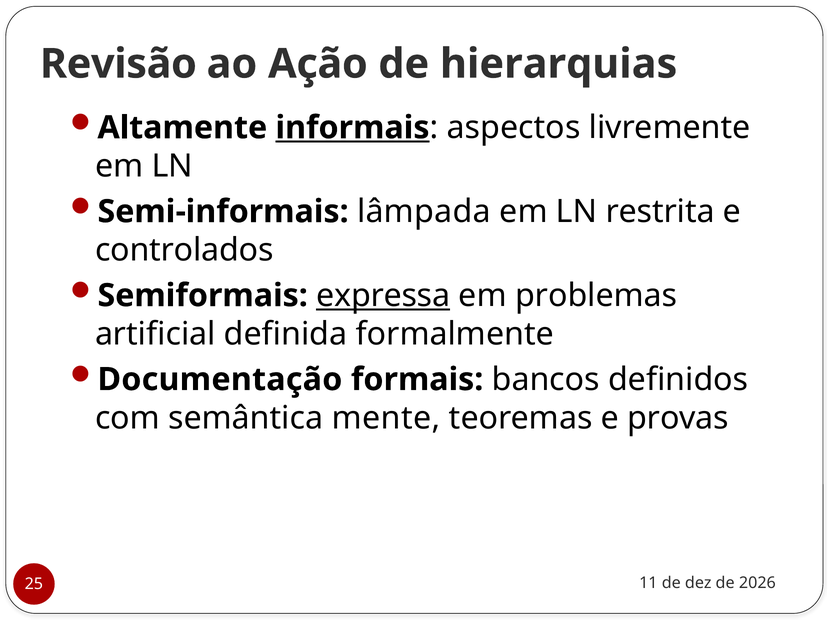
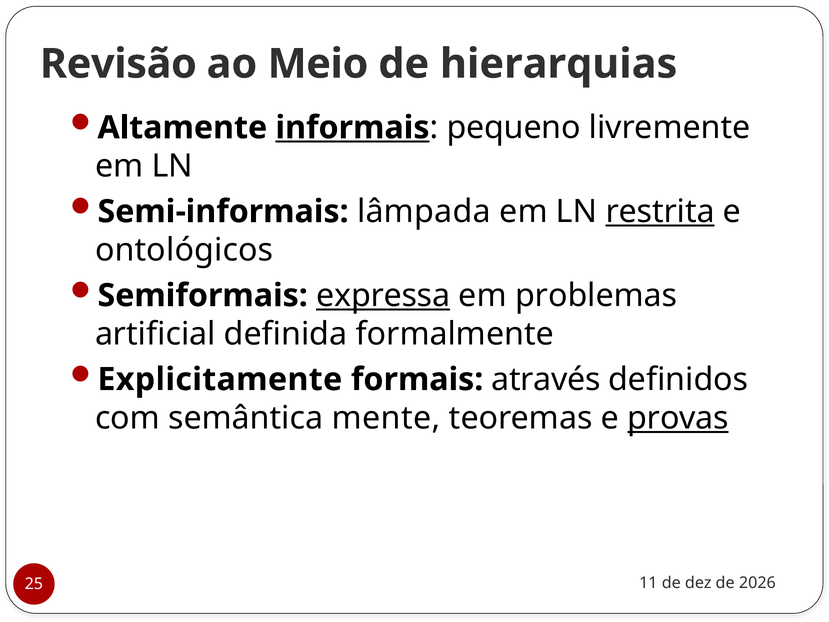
Ação: Ação -> Meio
aspectos: aspectos -> pequeno
restrita underline: none -> present
controlados: controlados -> ontológicos
Documentação: Documentação -> Explicitamente
bancos: bancos -> através
provas underline: none -> present
